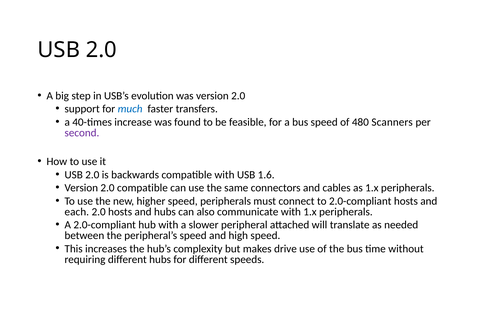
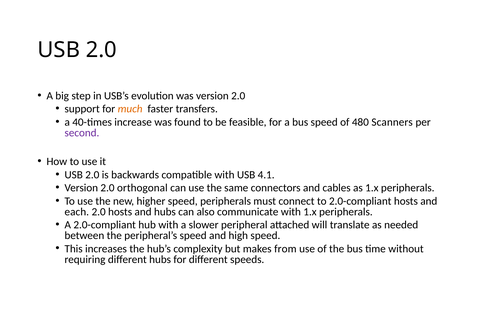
much colour: blue -> orange
1.6: 1.6 -> 4.1
2.0 compatible: compatible -> orthogonal
drive: drive -> from
